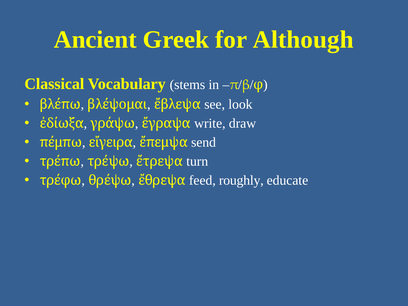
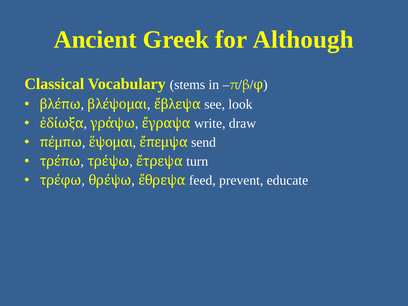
εἴγειρα: εἴγειρα -> ἕψομαι
roughly: roughly -> prevent
